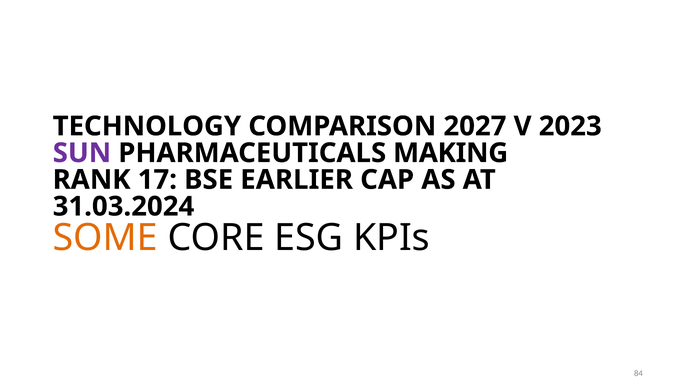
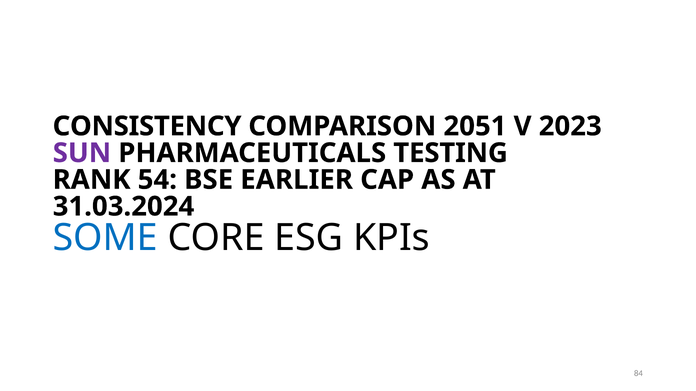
TECHNOLOGY: TECHNOLOGY -> CONSISTENCY
2027: 2027 -> 2051
MAKING: MAKING -> TESTING
17: 17 -> 54
SOME colour: orange -> blue
